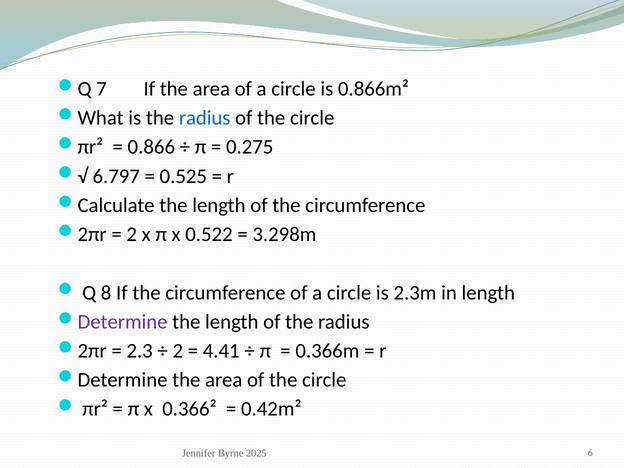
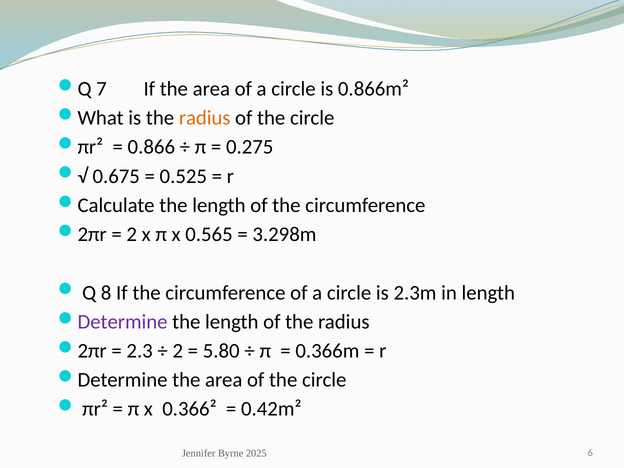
radius at (205, 118) colour: blue -> orange
6.797: 6.797 -> 0.675
0.522: 0.522 -> 0.565
4.41: 4.41 -> 5.80
